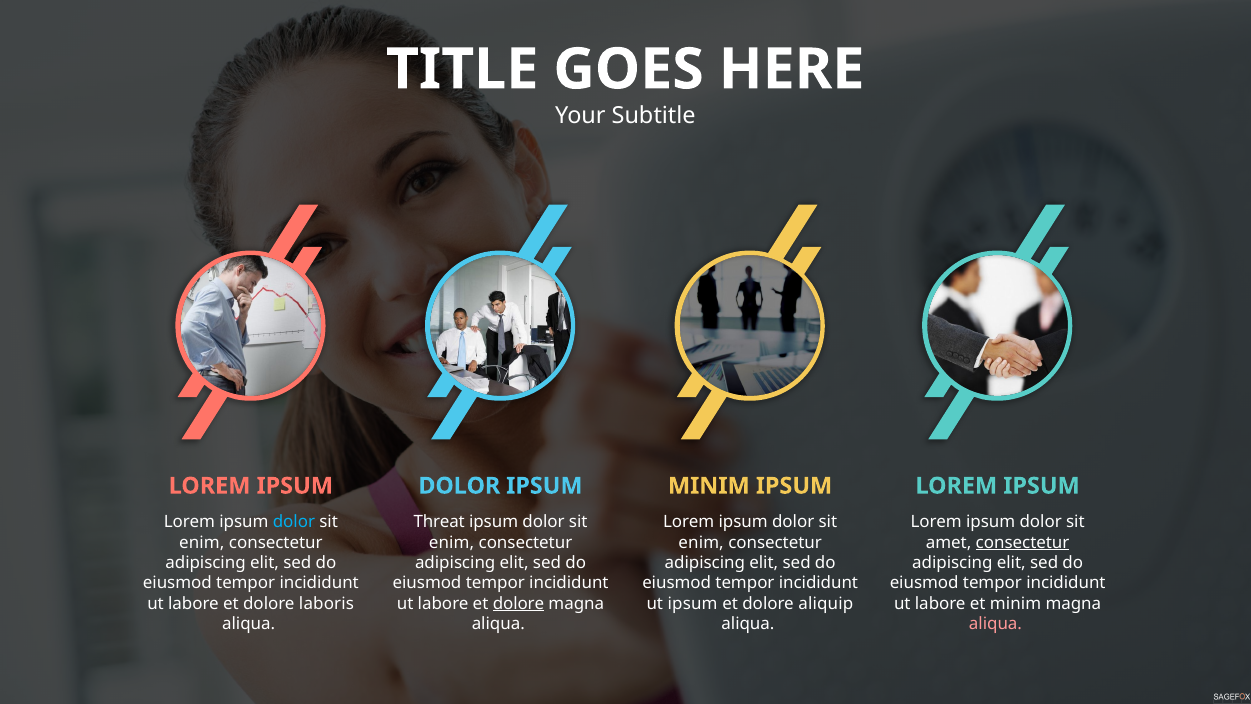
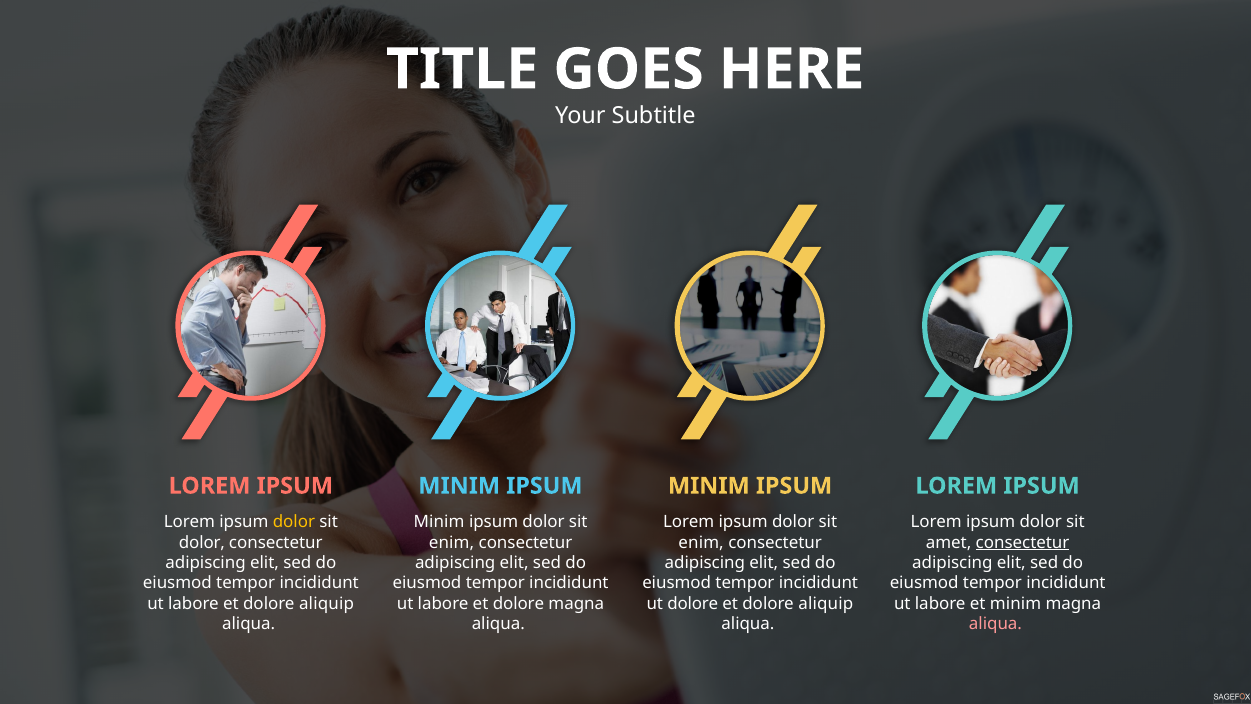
DOLOR at (459, 486): DOLOR -> MINIM
dolor at (294, 522) colour: light blue -> yellow
Threat at (439, 522): Threat -> Minim
enim at (202, 542): enim -> dolor
labore et dolore laboris: laboris -> aliquip
dolore at (518, 603) underline: present -> none
ut ipsum: ipsum -> dolore
